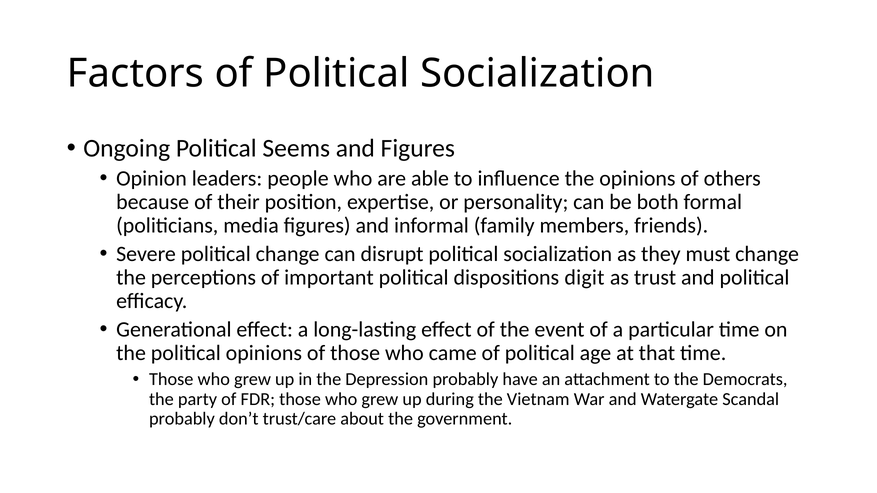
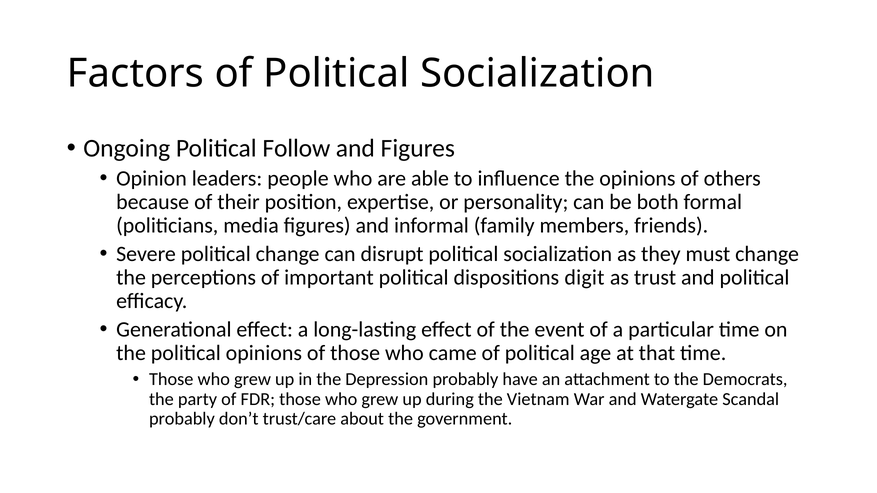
Seems: Seems -> Follow
